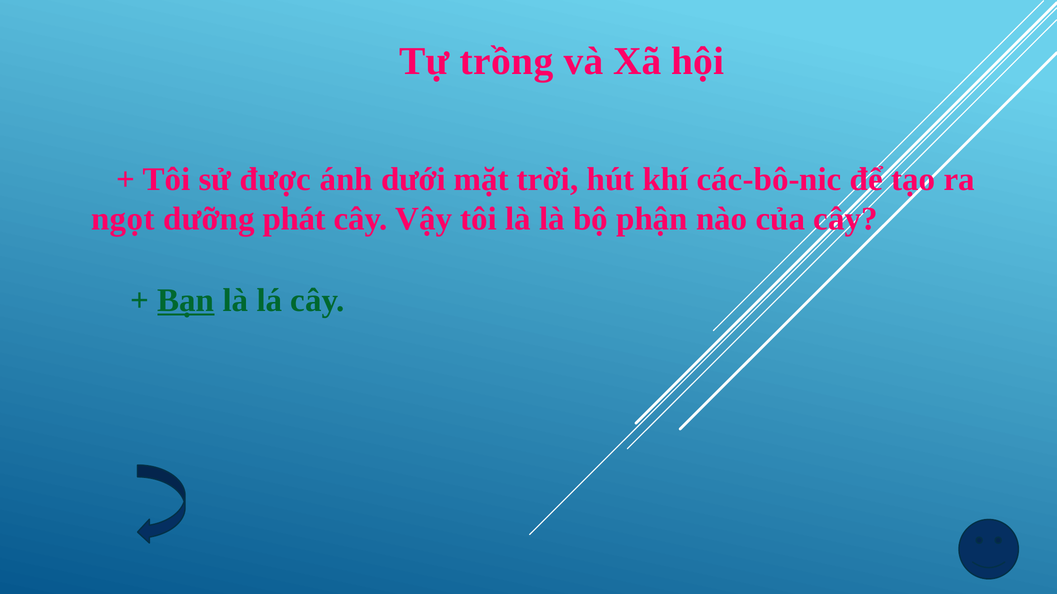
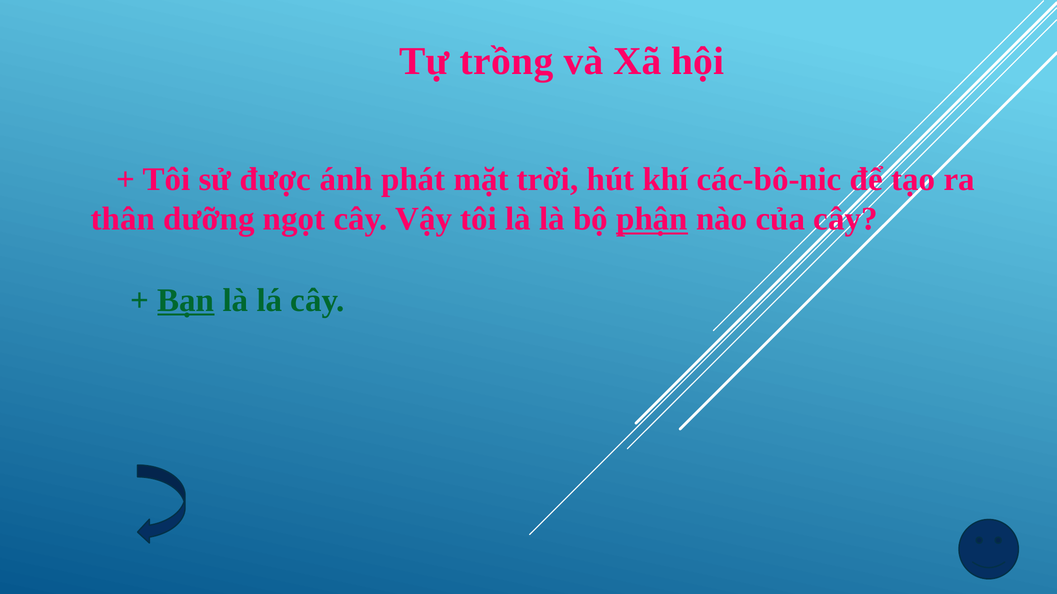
dưới: dưới -> phát
ngọt: ngọt -> thân
phát: phát -> ngọt
phận underline: none -> present
